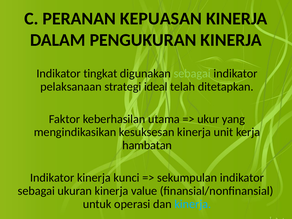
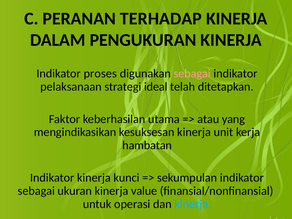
KEPUASAN: KEPUASAN -> TERHADAP
tingkat: tingkat -> proses
sebagai at (192, 73) colour: light green -> pink
ukur: ukur -> atau
